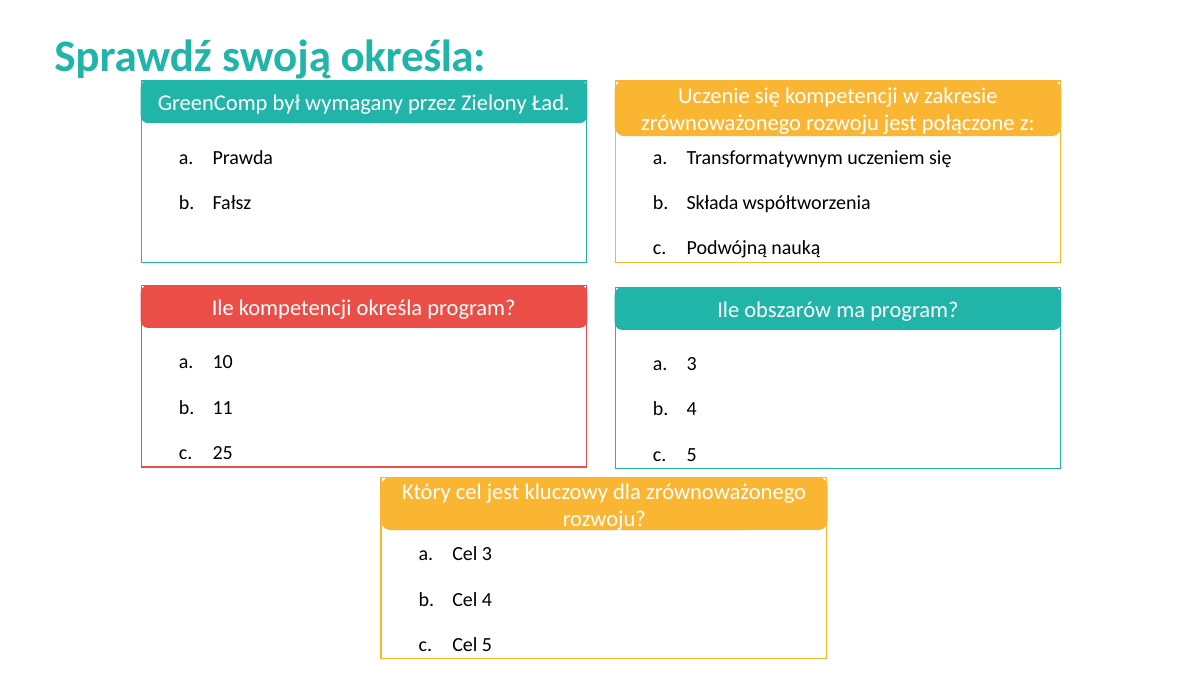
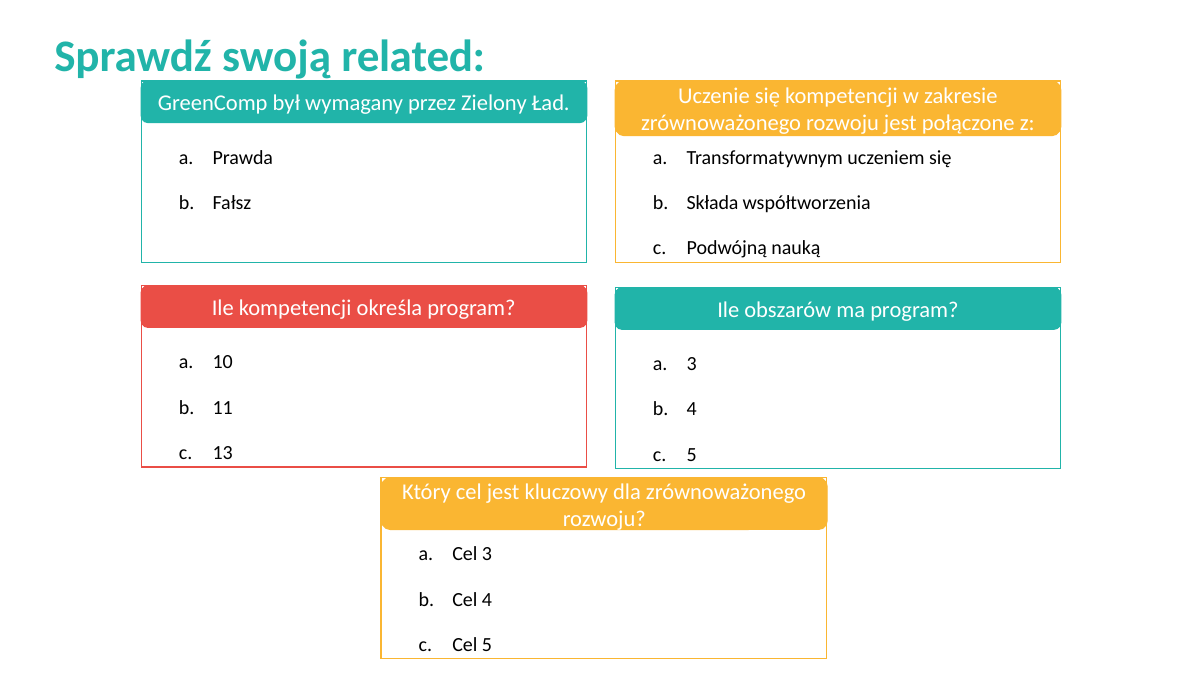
swoją określa: określa -> related
25: 25 -> 13
